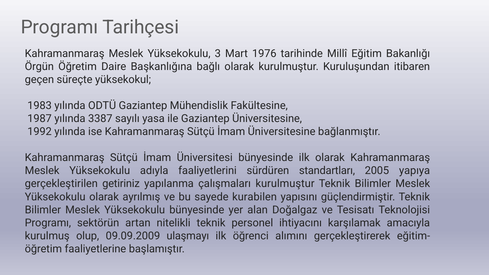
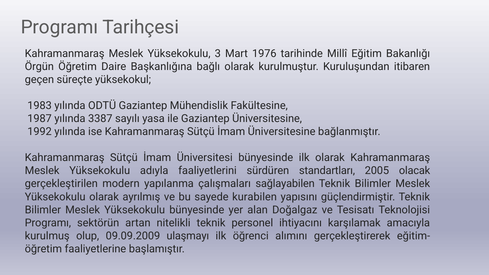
yapıya: yapıya -> olacak
getiriniz: getiriniz -> modern
çalışmaları kurulmuştur: kurulmuştur -> sağlayabilen
